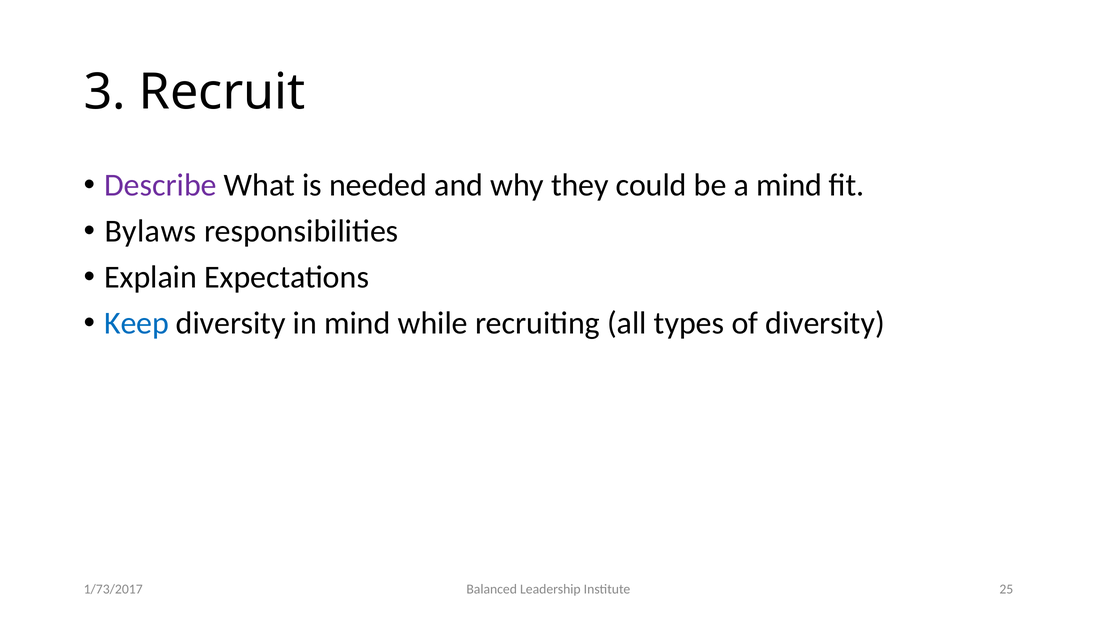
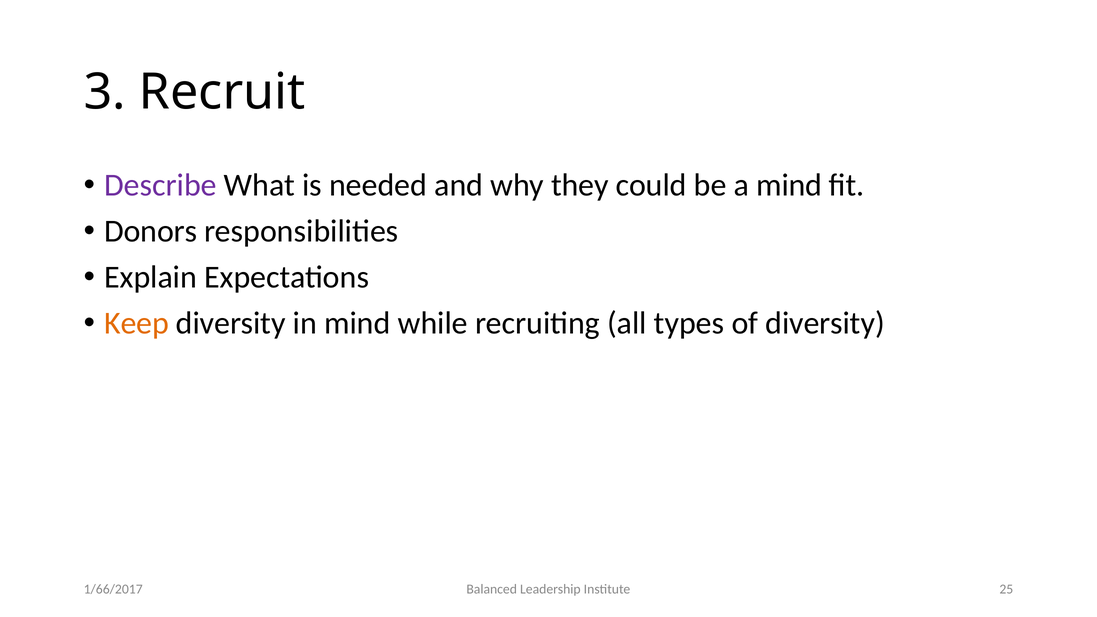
Bylaws: Bylaws -> Donors
Keep colour: blue -> orange
1/73/2017: 1/73/2017 -> 1/66/2017
